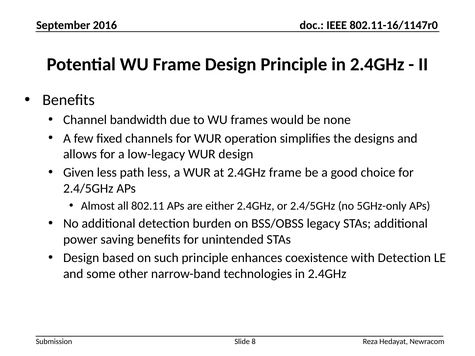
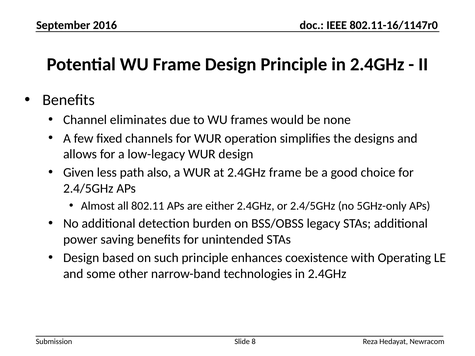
bandwidth: bandwidth -> eliminates
path less: less -> also
with Detection: Detection -> Operating
